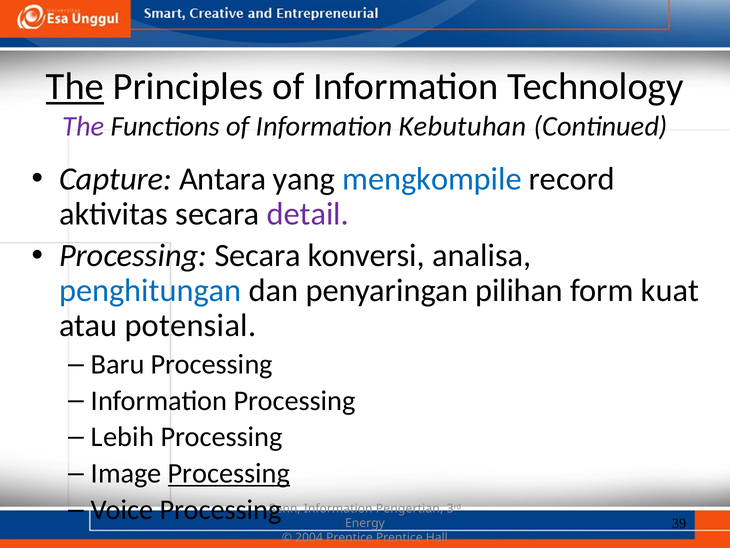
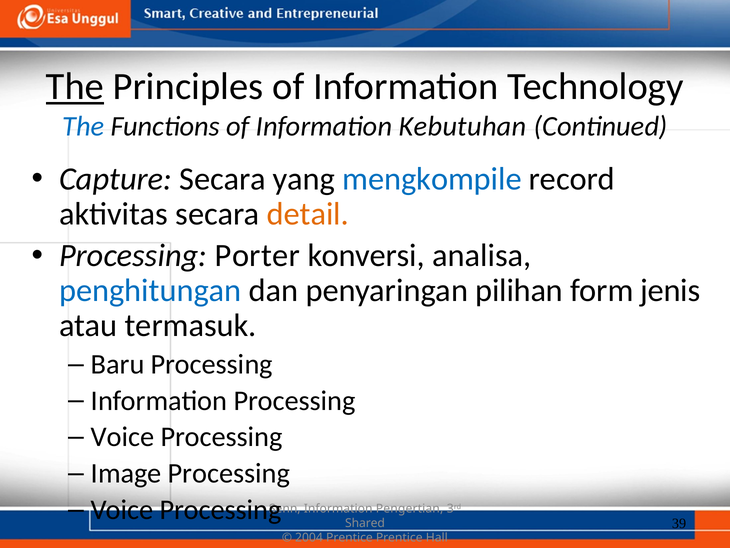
The at (83, 126) colour: purple -> blue
Capture Antara: Antara -> Secara
detail colour: purple -> orange
Processing Secara: Secara -> Porter
kuat: kuat -> jenis
potensial: potensial -> termasuk
Lebih at (123, 437): Lebih -> Voice
Processing at (229, 473) underline: present -> none
Energy: Energy -> Shared
